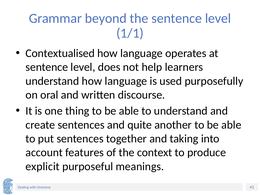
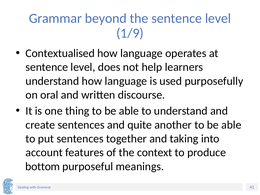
1/1: 1/1 -> 1/9
explicit: explicit -> bottom
